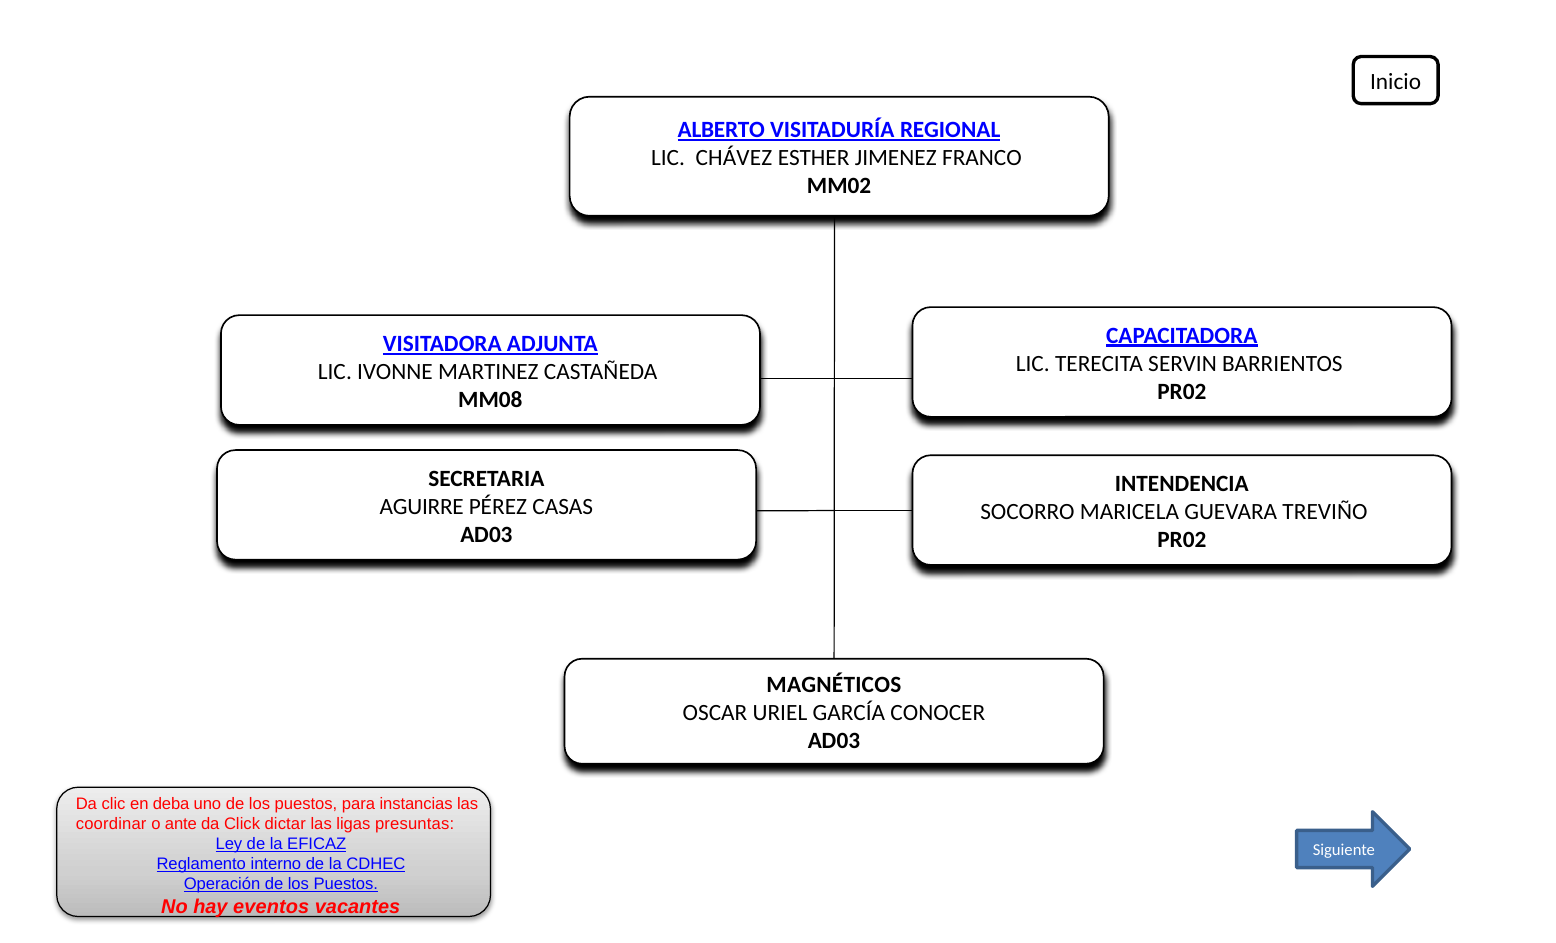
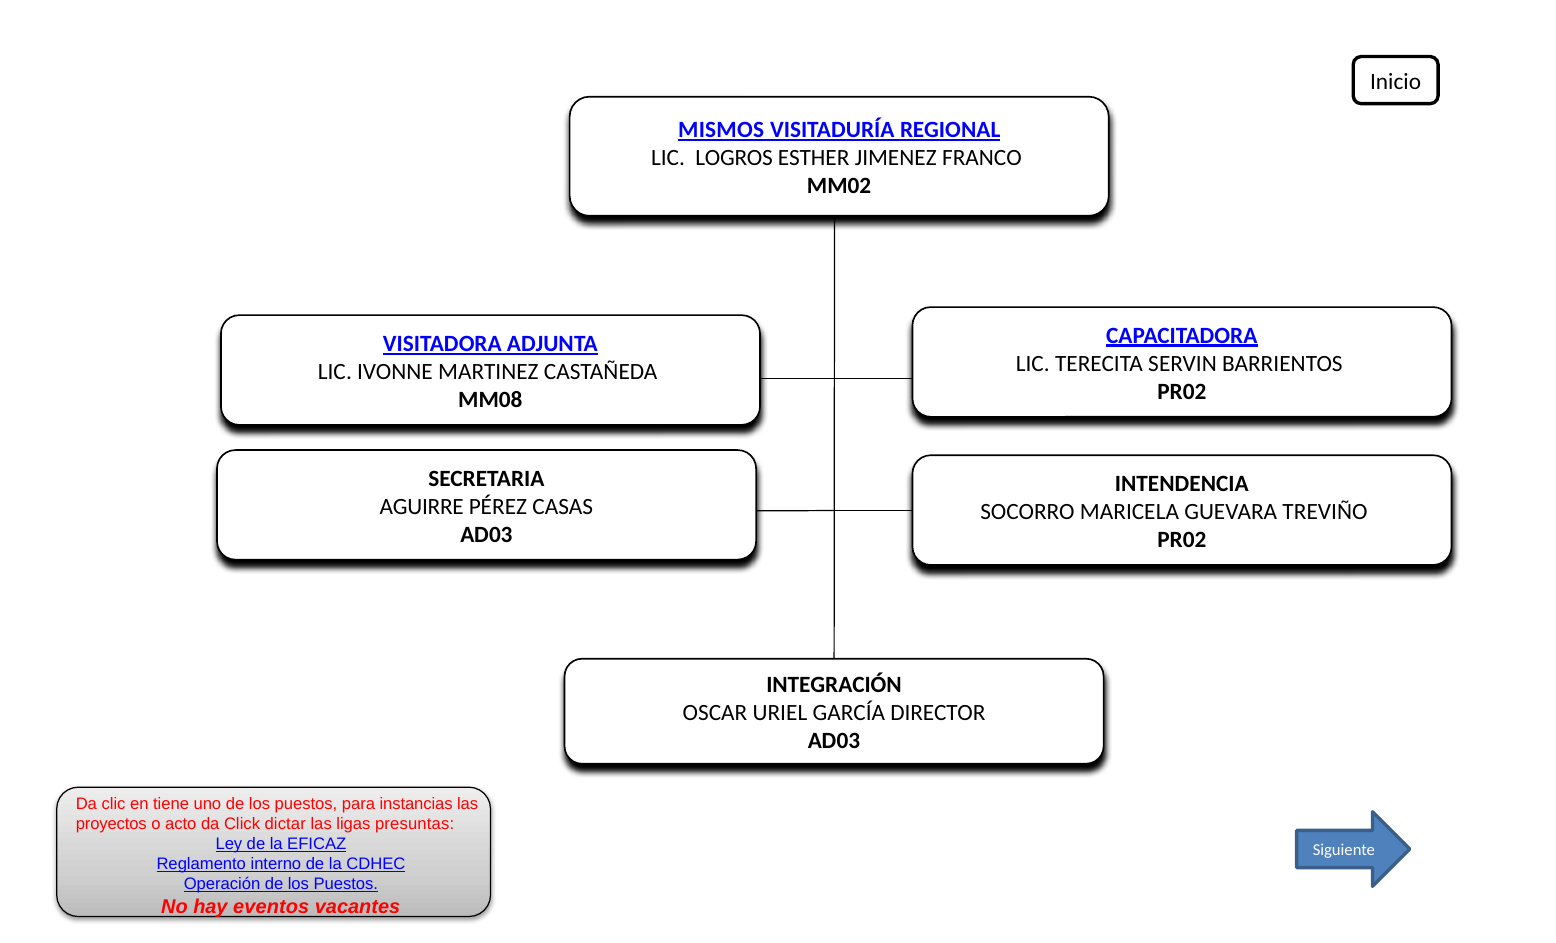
ALBERTO: ALBERTO -> MISMOS
CHÁVEZ: CHÁVEZ -> LOGROS
MAGNÉTICOS: MAGNÉTICOS -> INTEGRACIÓN
CONOCER: CONOCER -> DIRECTOR
deba: deba -> tiene
coordinar: coordinar -> proyectos
ante: ante -> acto
